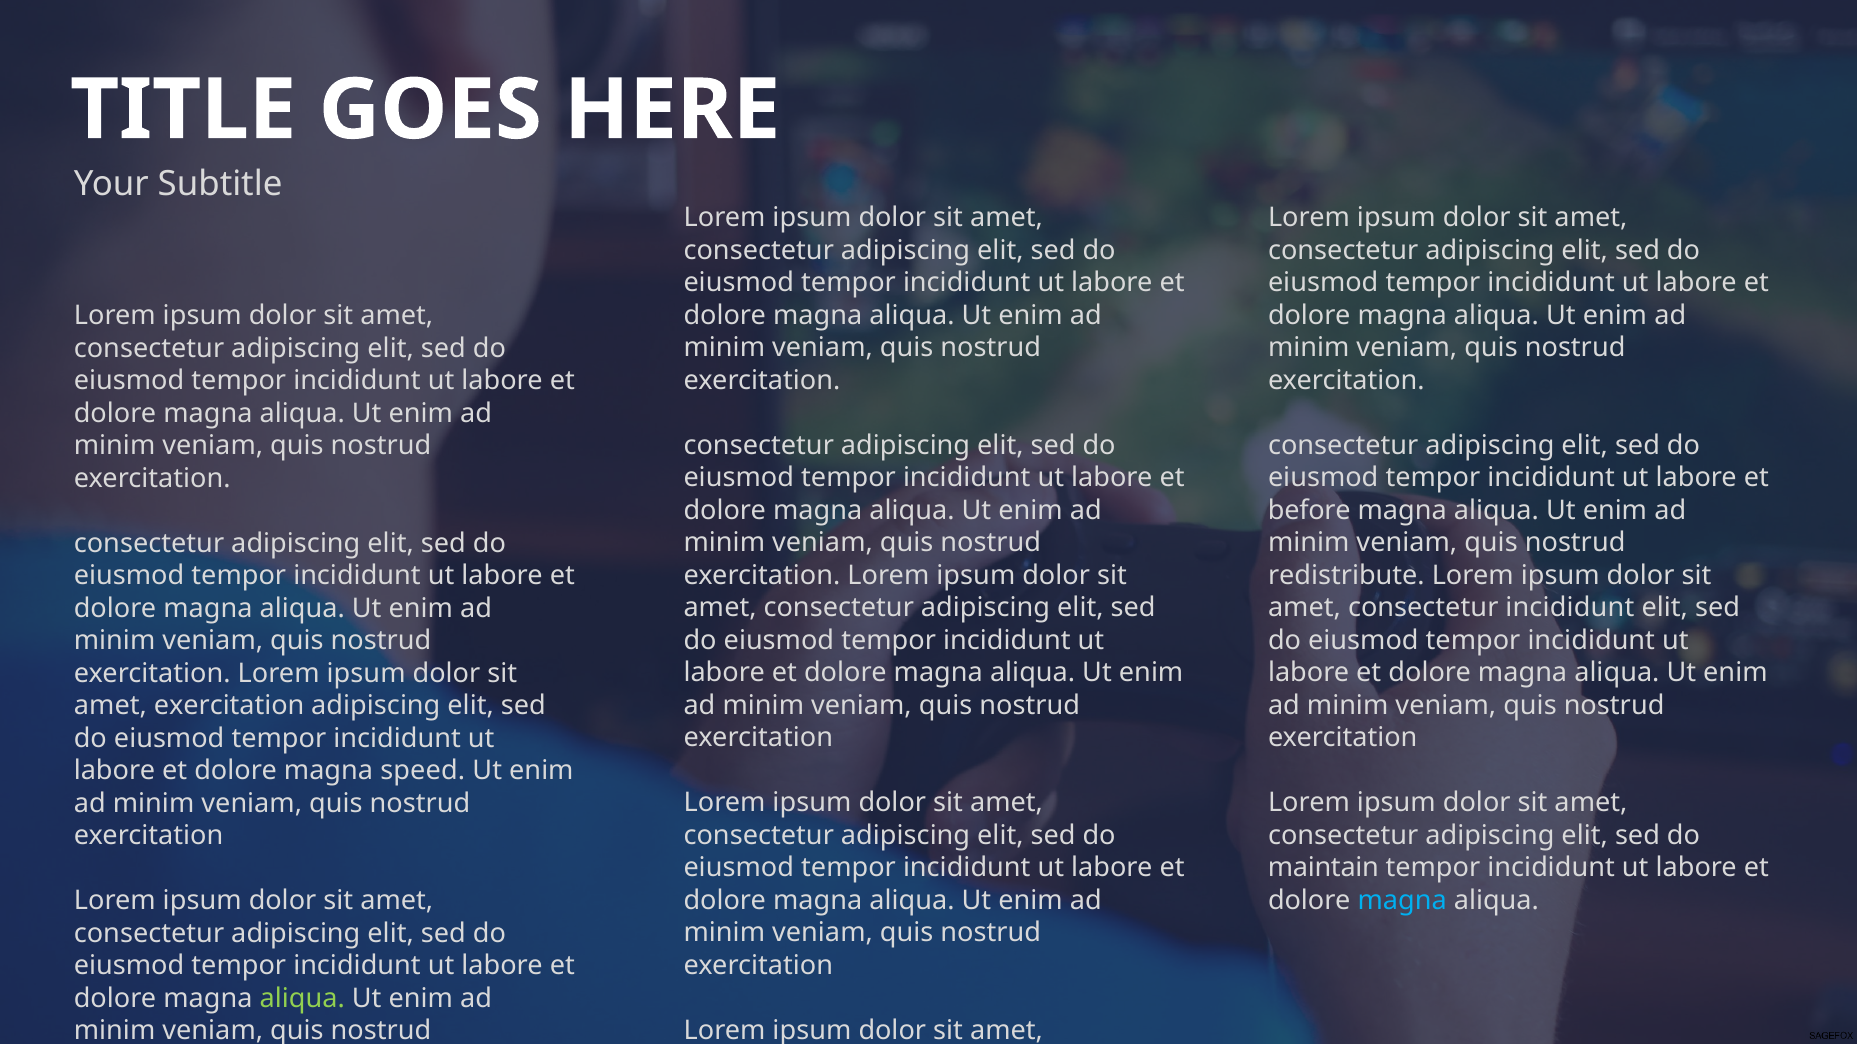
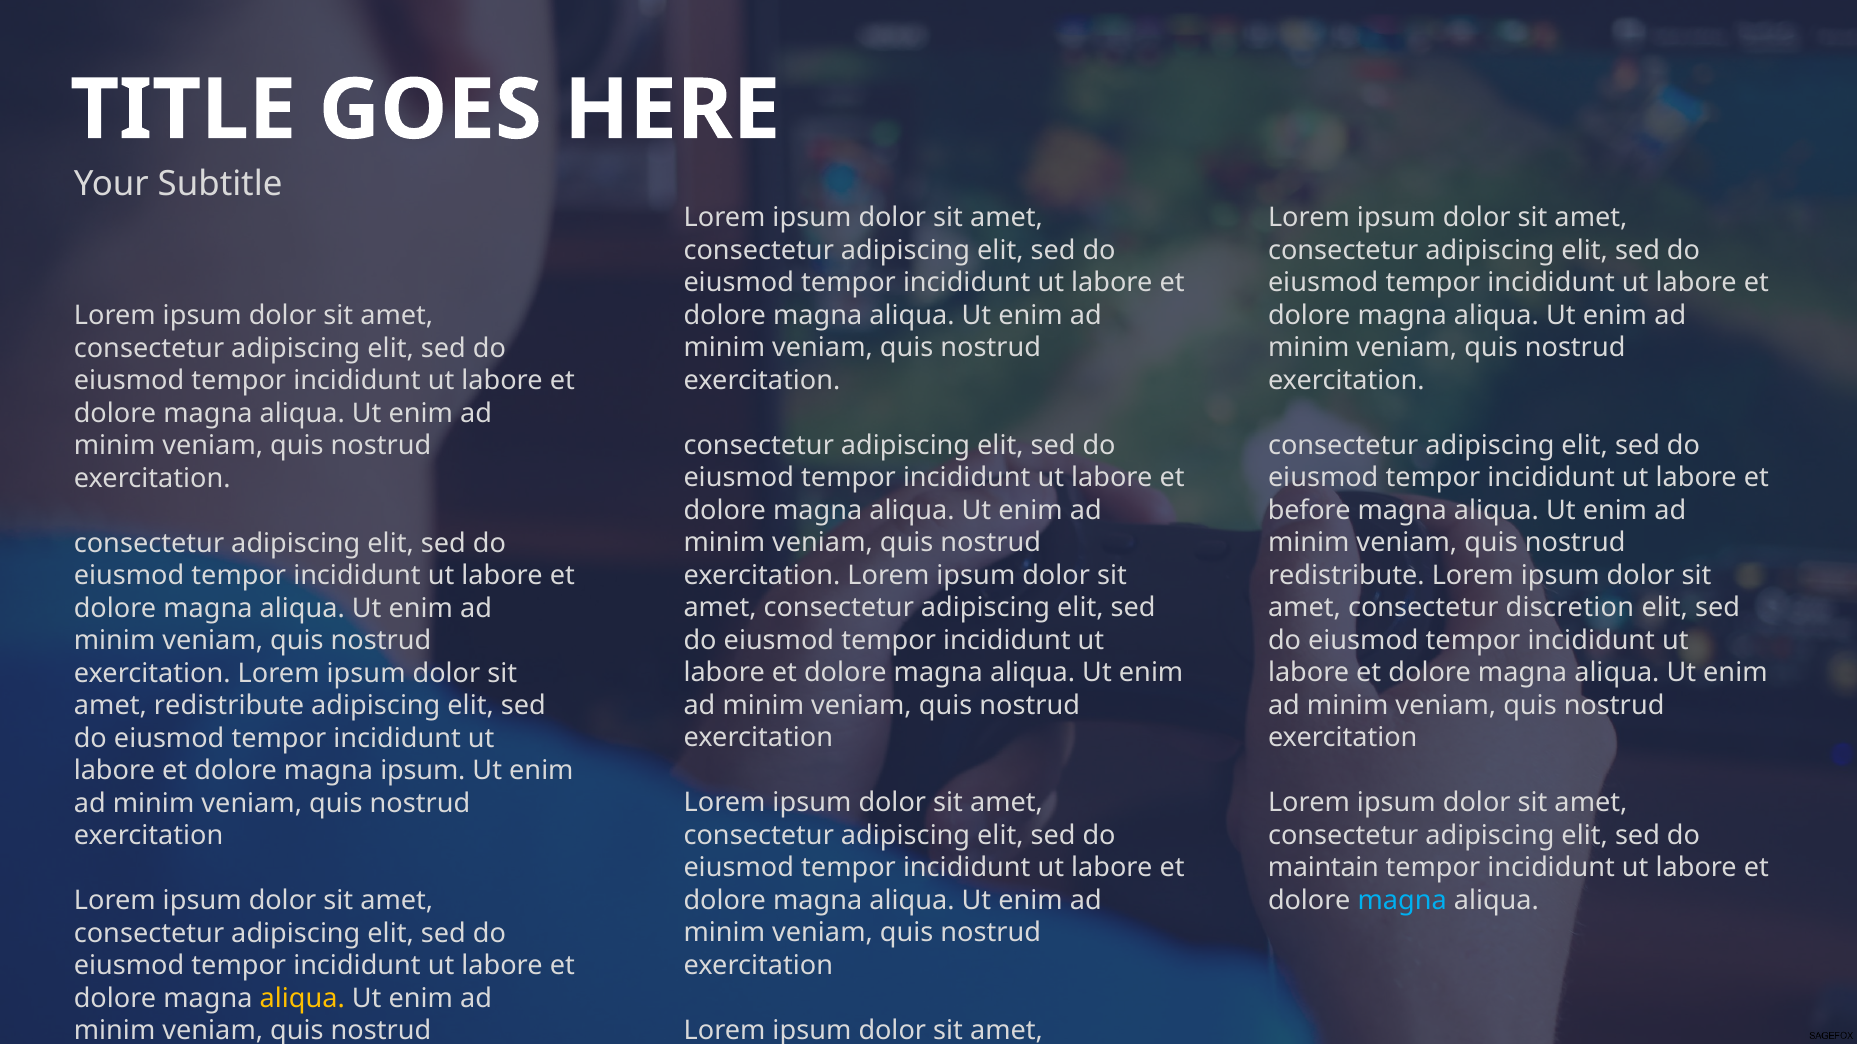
consectetur incididunt: incididunt -> discretion
amet exercitation: exercitation -> redistribute
magna speed: speed -> ipsum
aliqua at (302, 999) colour: light green -> yellow
